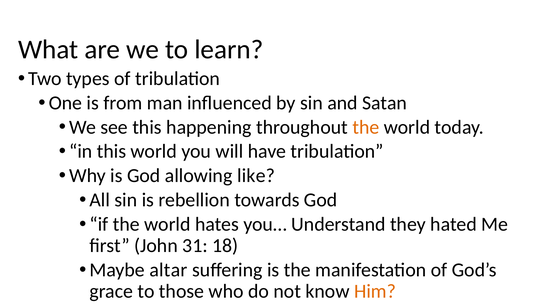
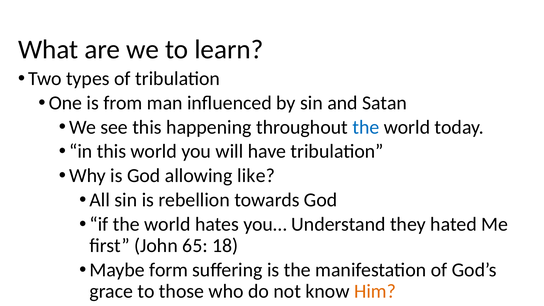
the at (366, 127) colour: orange -> blue
31: 31 -> 65
altar: altar -> form
